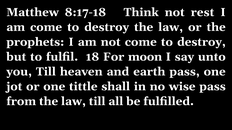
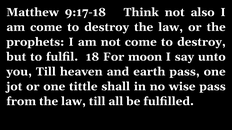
8:17-18: 8:17-18 -> 9:17-18
rest: rest -> also
